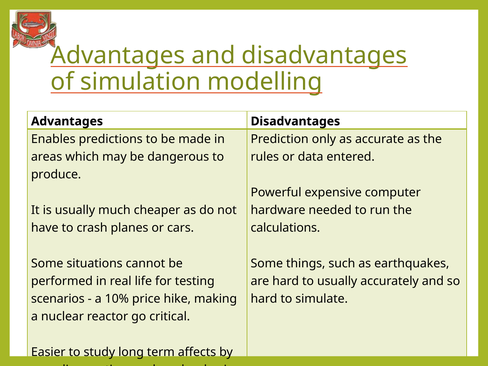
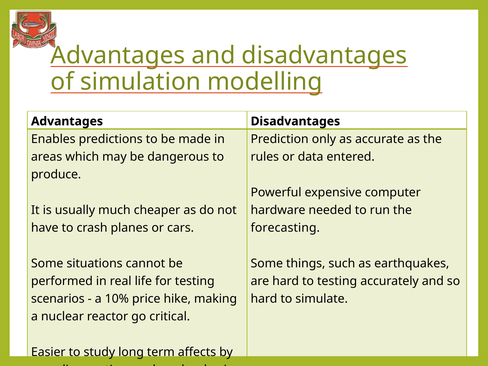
calculations: calculations -> forecasting
to usually: usually -> testing
